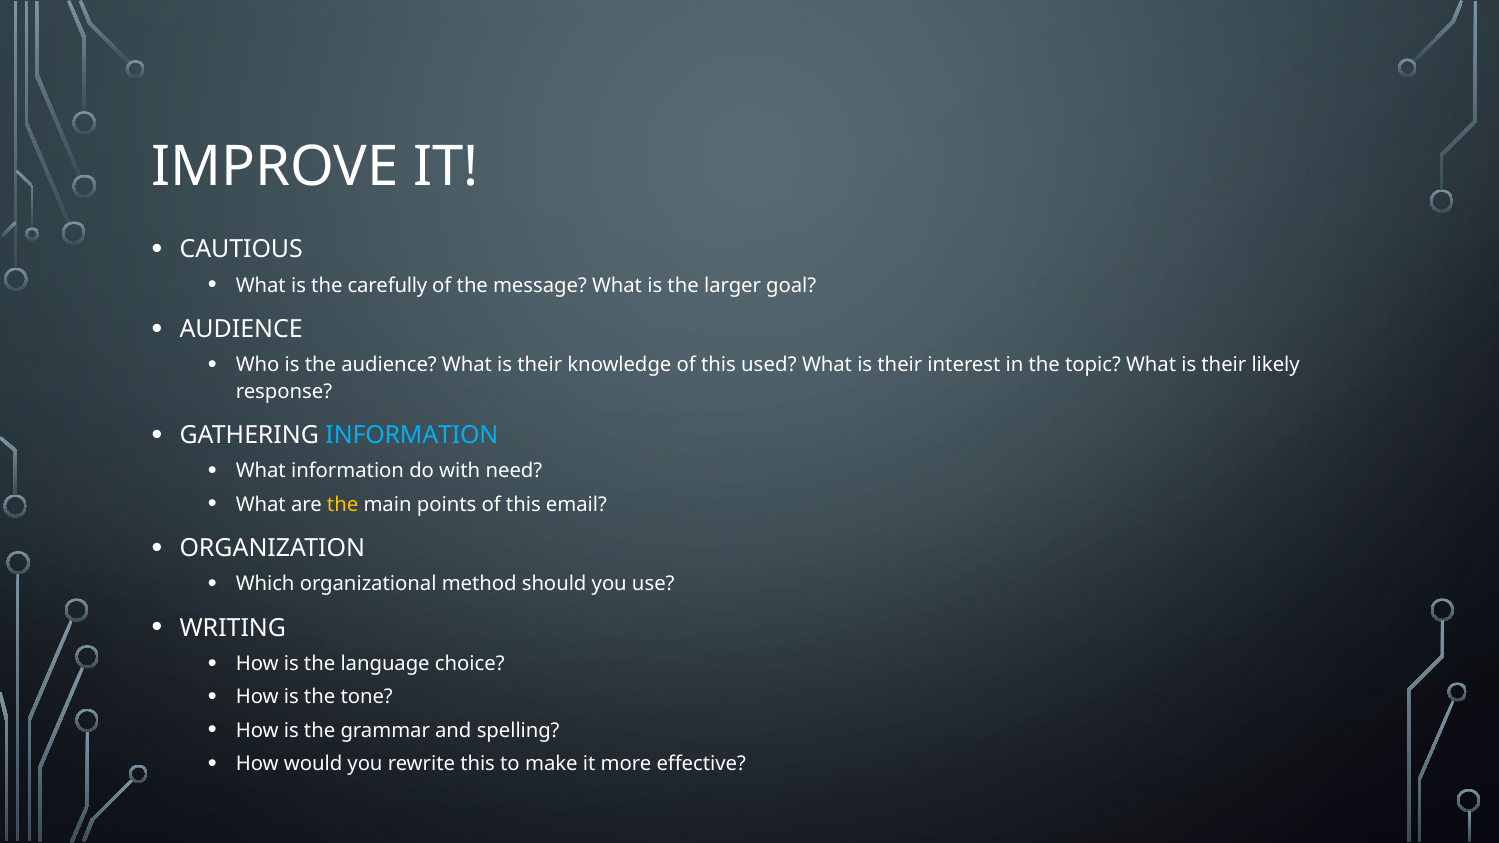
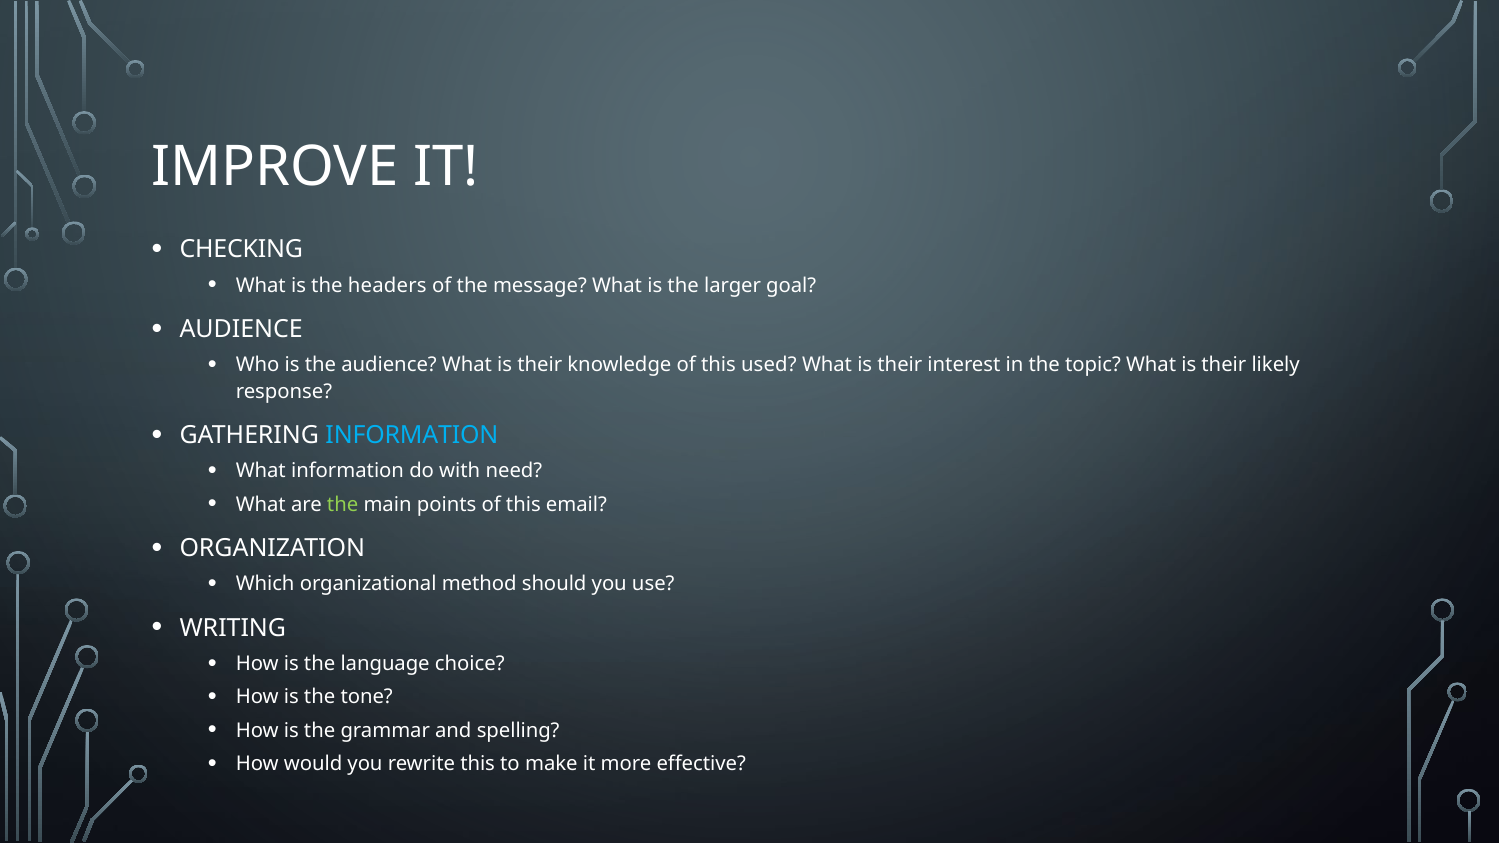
CAUTIOUS: CAUTIOUS -> CHECKING
carefully: carefully -> headers
the at (343, 504) colour: yellow -> light green
